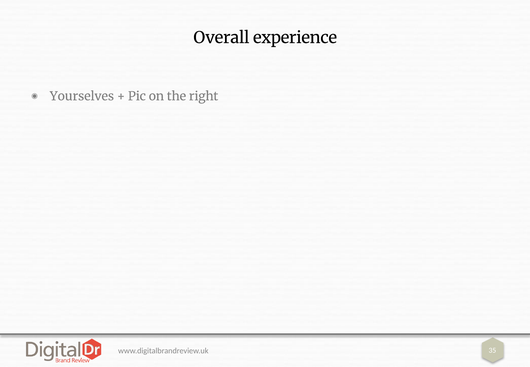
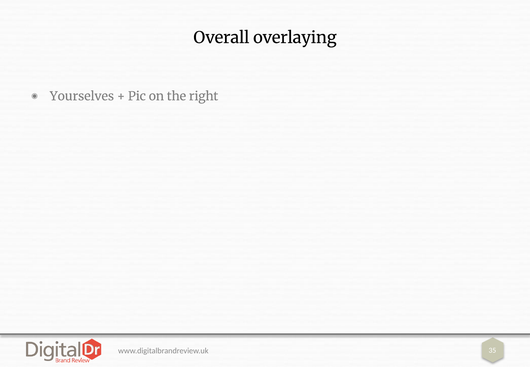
experience: experience -> overlaying
